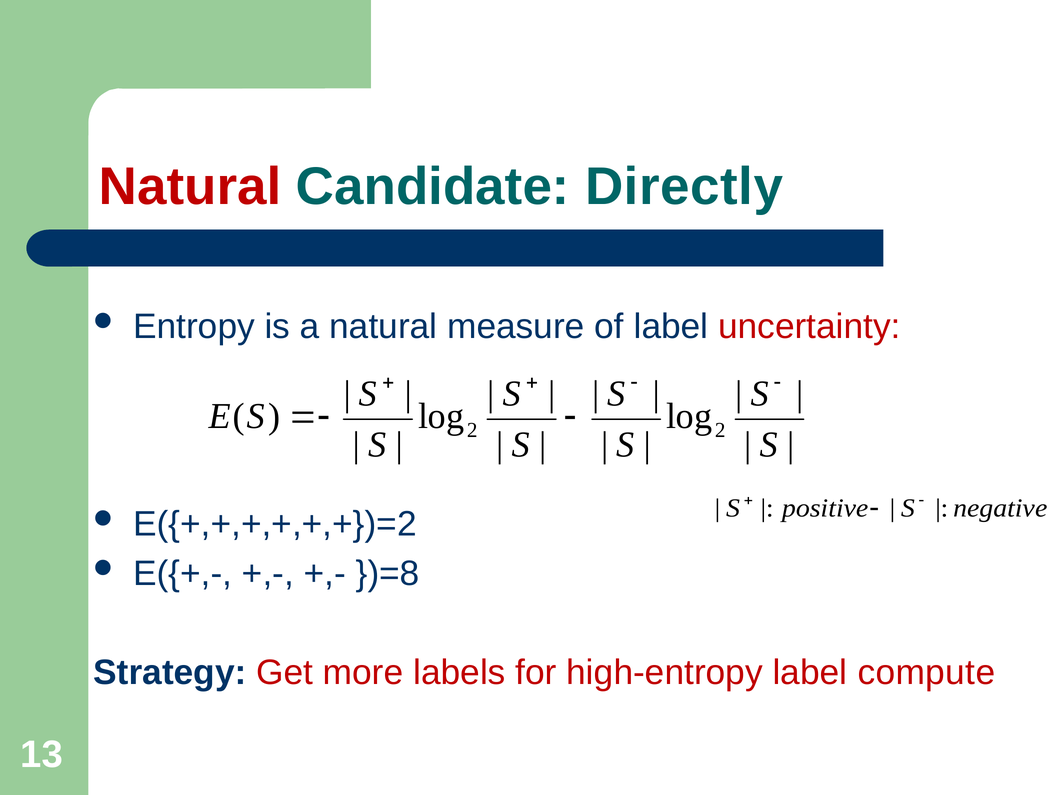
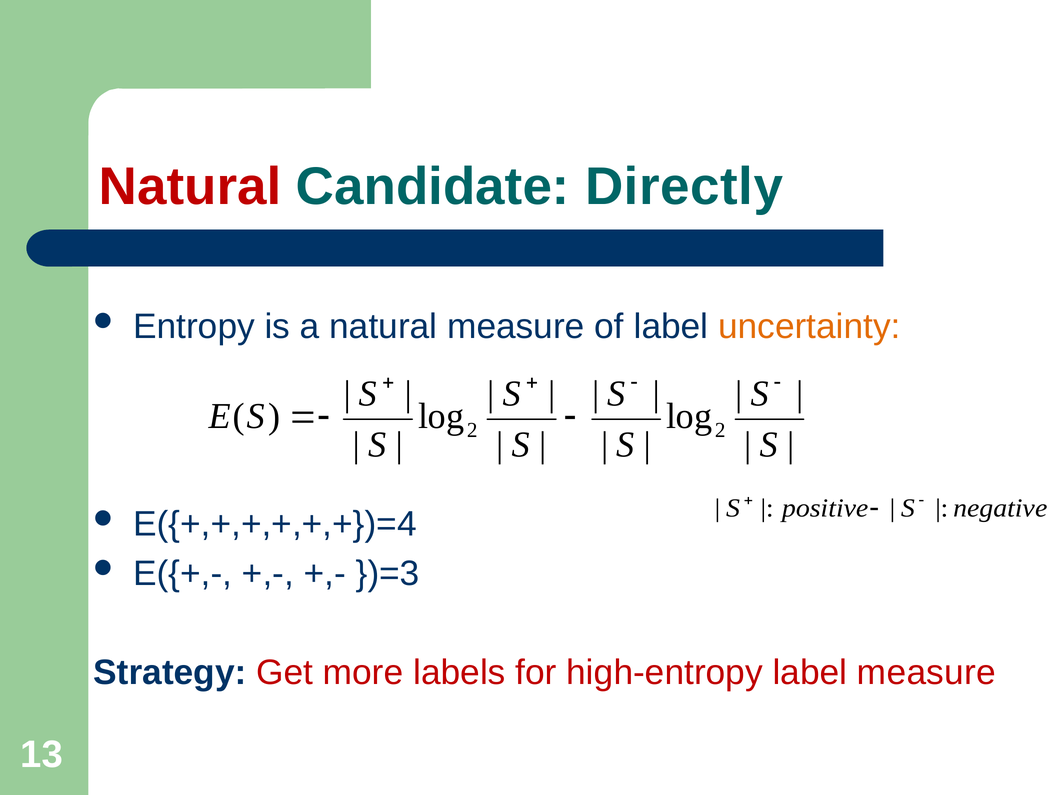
uncertainty colour: red -> orange
E({+,+,+,+,+,+})=2: E({+,+,+,+,+,+})=2 -> E({+,+,+,+,+,+})=4
})=8: })=8 -> })=3
label compute: compute -> measure
